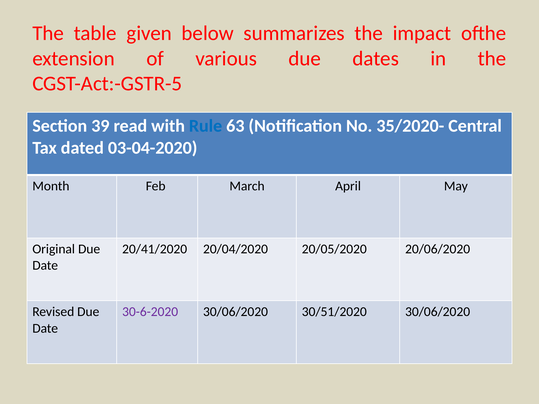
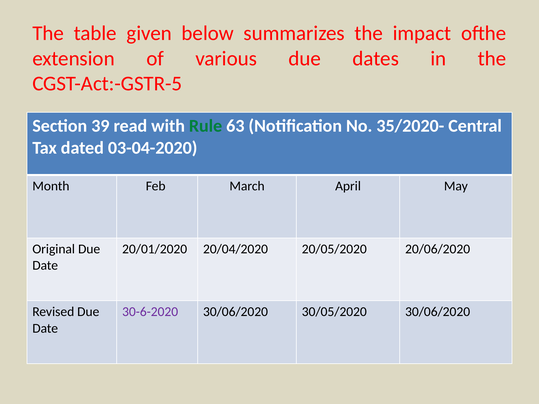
Rule colour: blue -> green
20/41/2020: 20/41/2020 -> 20/01/2020
30/51/2020: 30/51/2020 -> 30/05/2020
